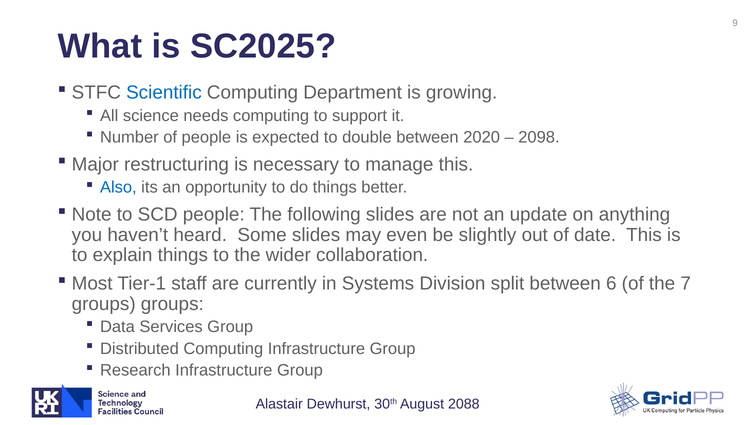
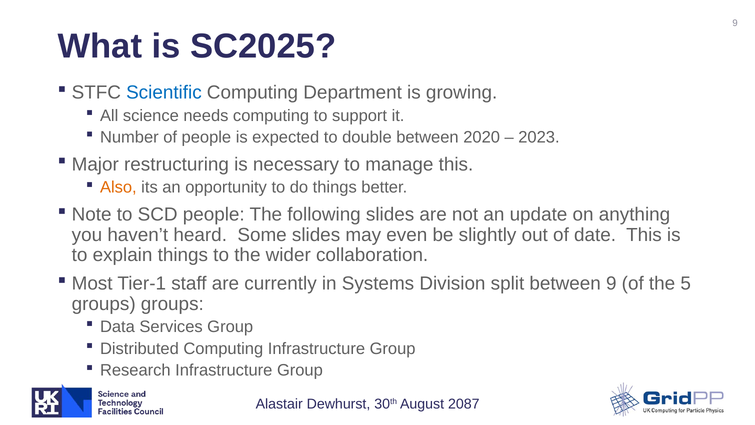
2098: 2098 -> 2023
Also colour: blue -> orange
between 6: 6 -> 9
7: 7 -> 5
2088: 2088 -> 2087
